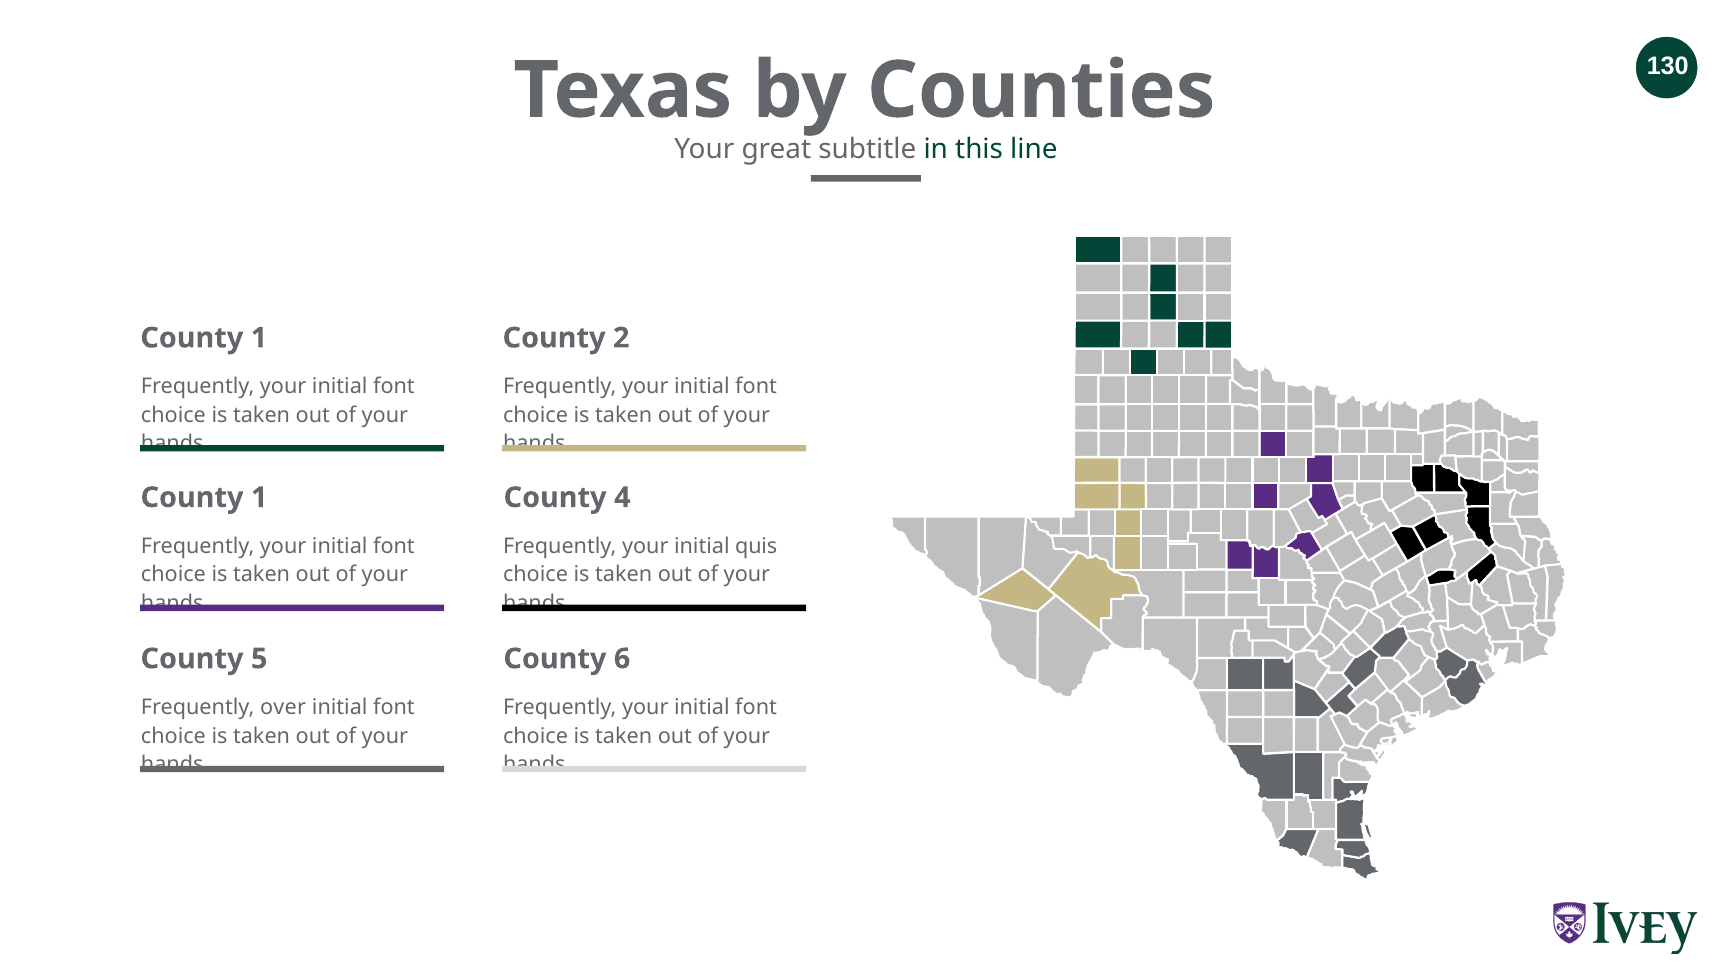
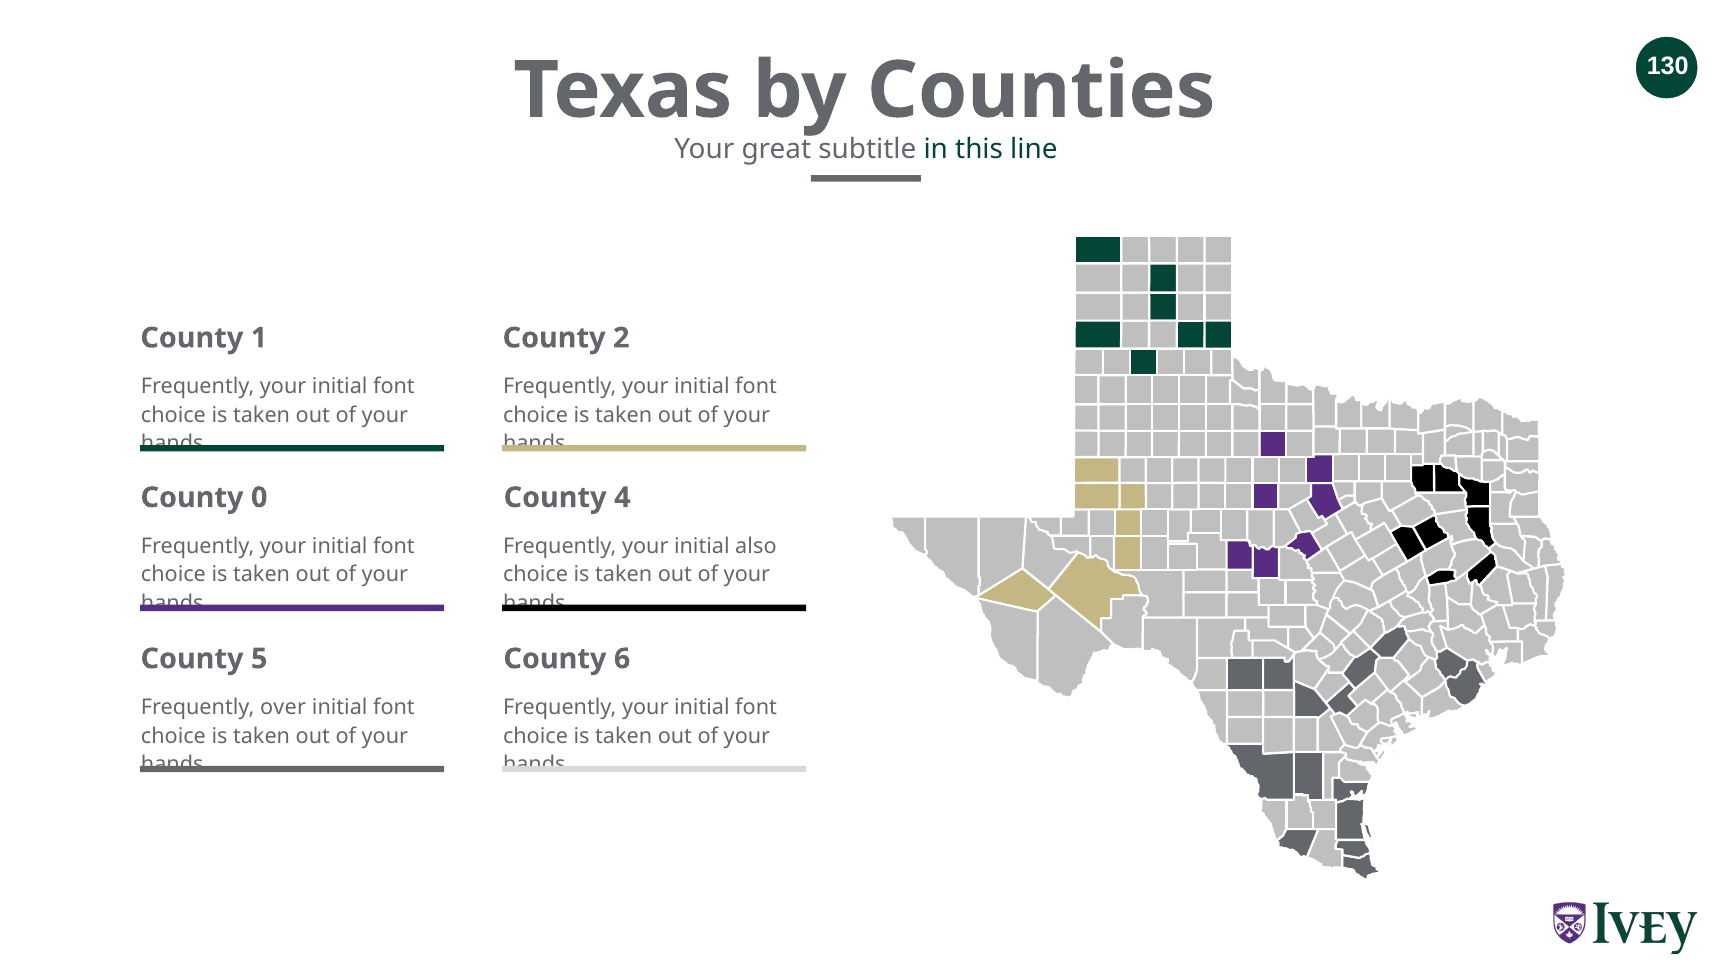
1 at (259, 497): 1 -> 0
quis: quis -> also
